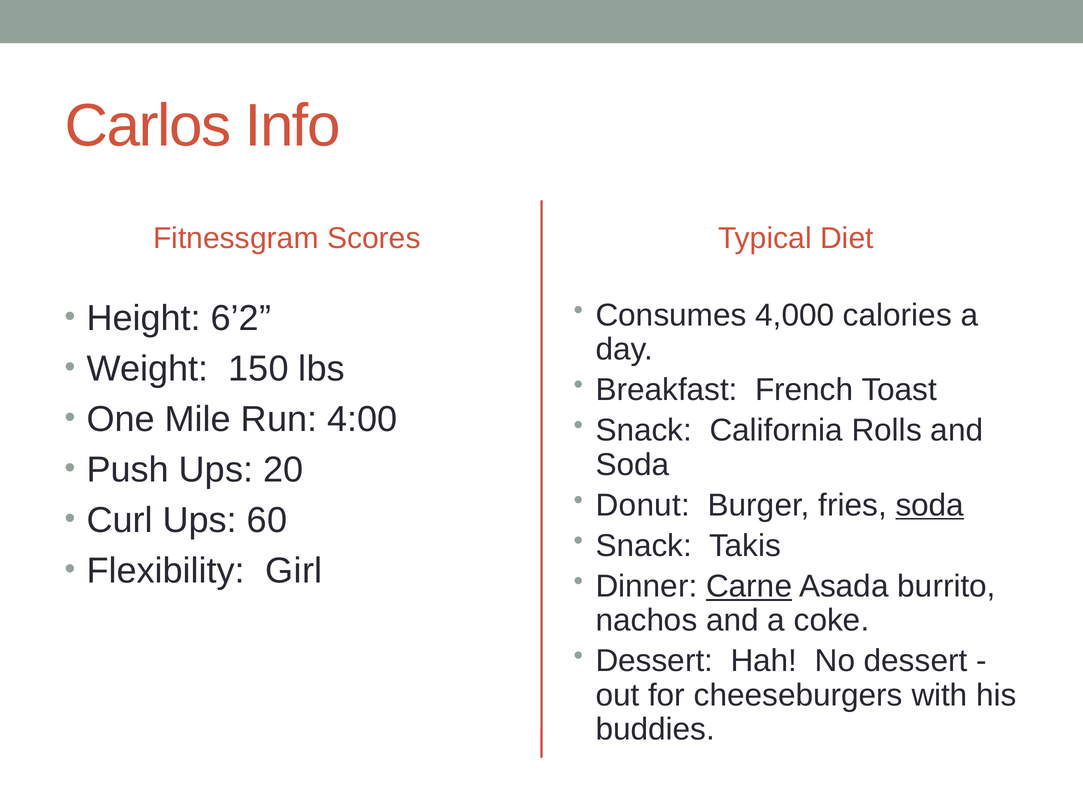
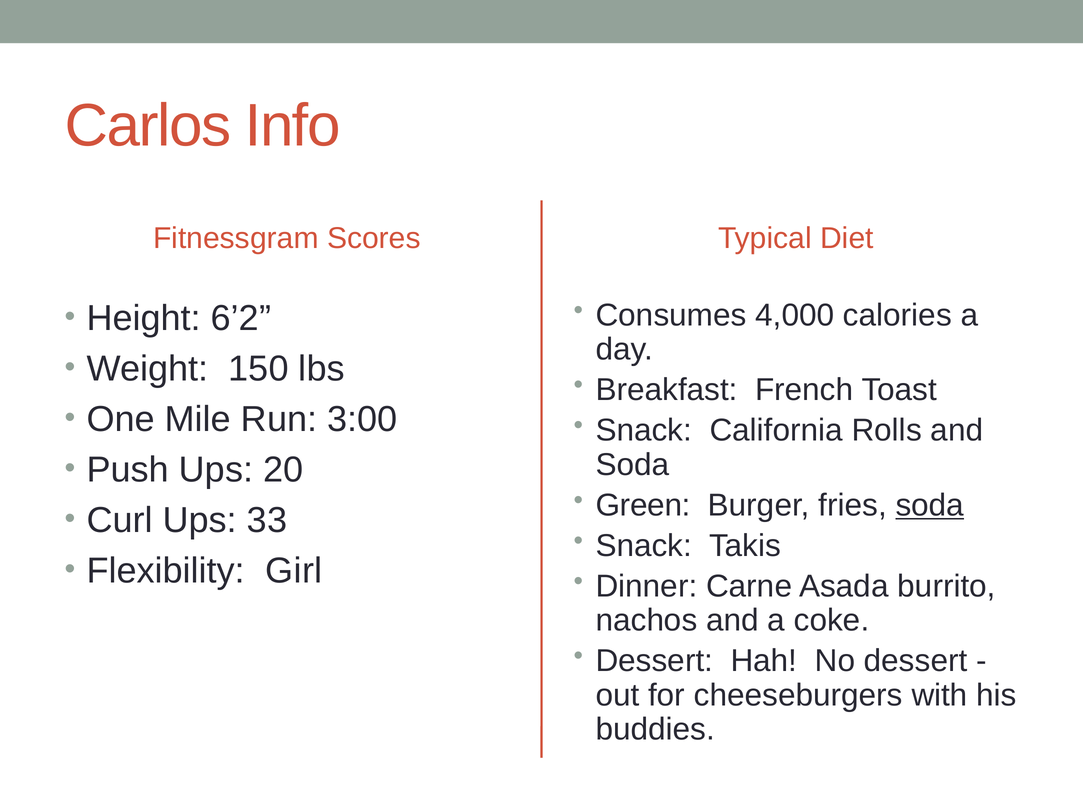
4:00: 4:00 -> 3:00
Donut: Donut -> Green
60: 60 -> 33
Carne underline: present -> none
